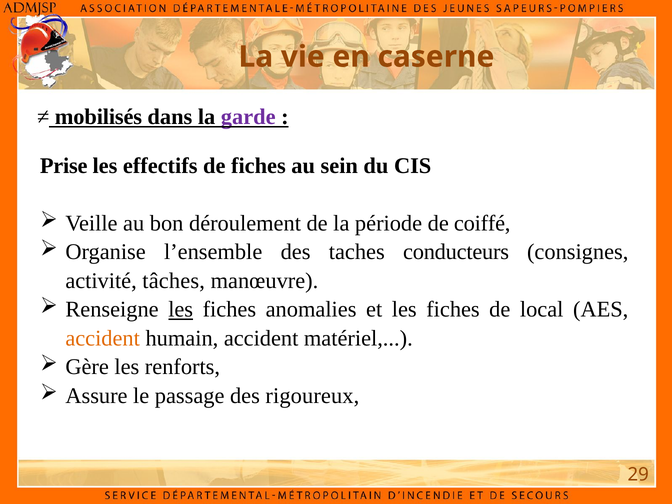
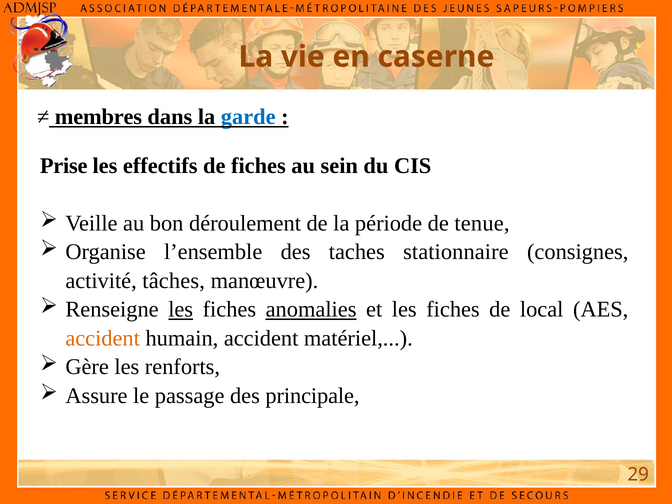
mobilisés: mobilisés -> membres
garde colour: purple -> blue
coiffé: coiffé -> tenue
conducteurs: conducteurs -> stationnaire
anomalies underline: none -> present
rigoureux: rigoureux -> principale
